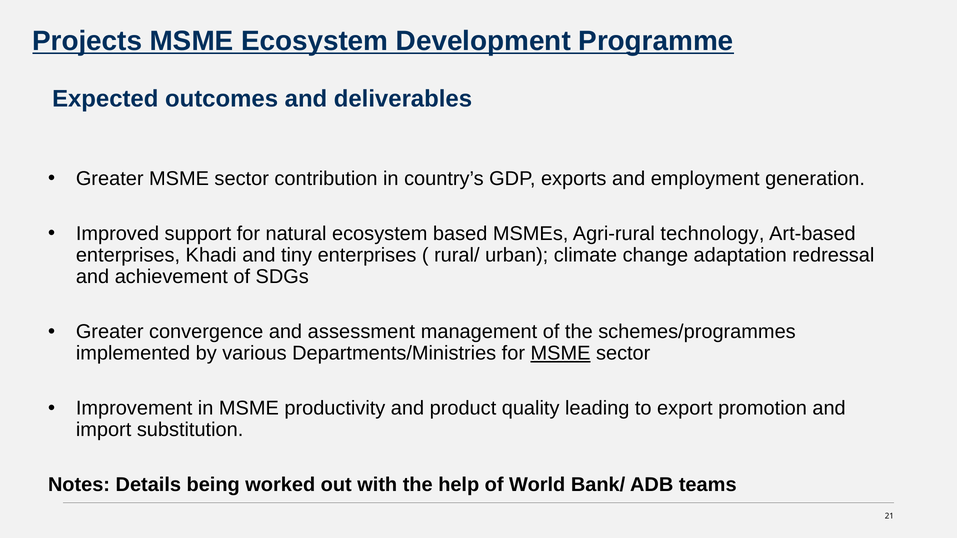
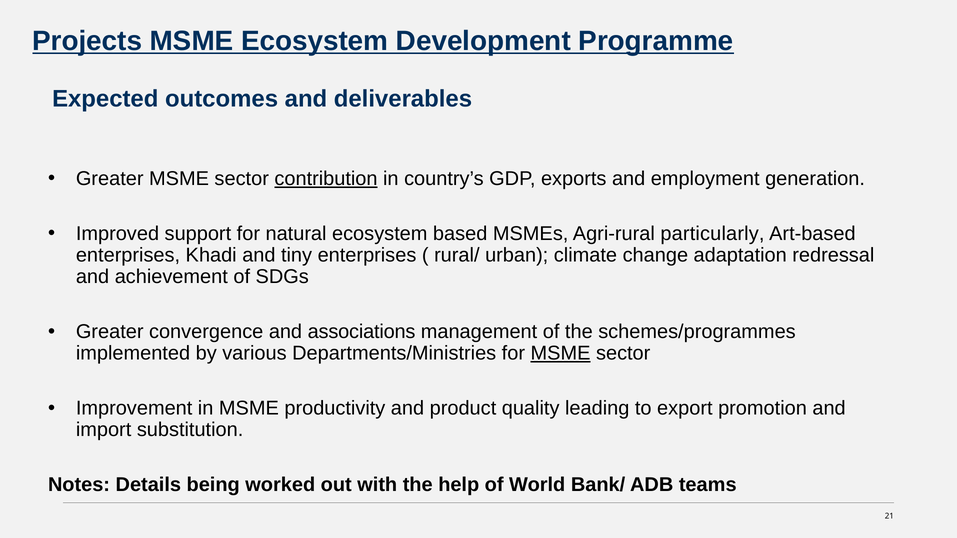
contribution underline: none -> present
technology: technology -> particularly
assessment: assessment -> associations
